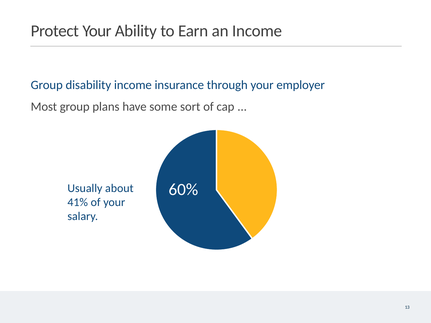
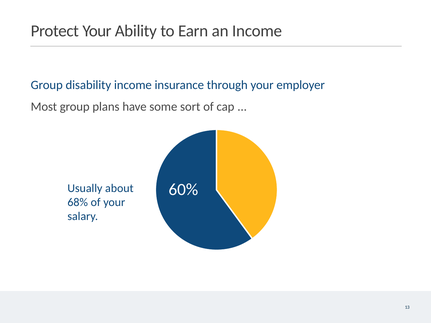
41%: 41% -> 68%
